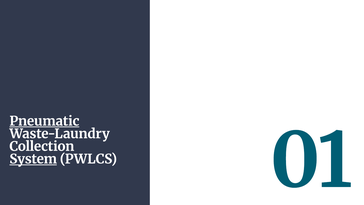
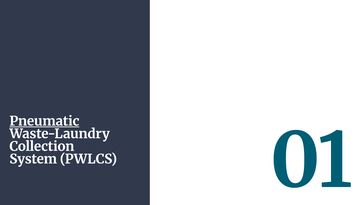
System underline: present -> none
